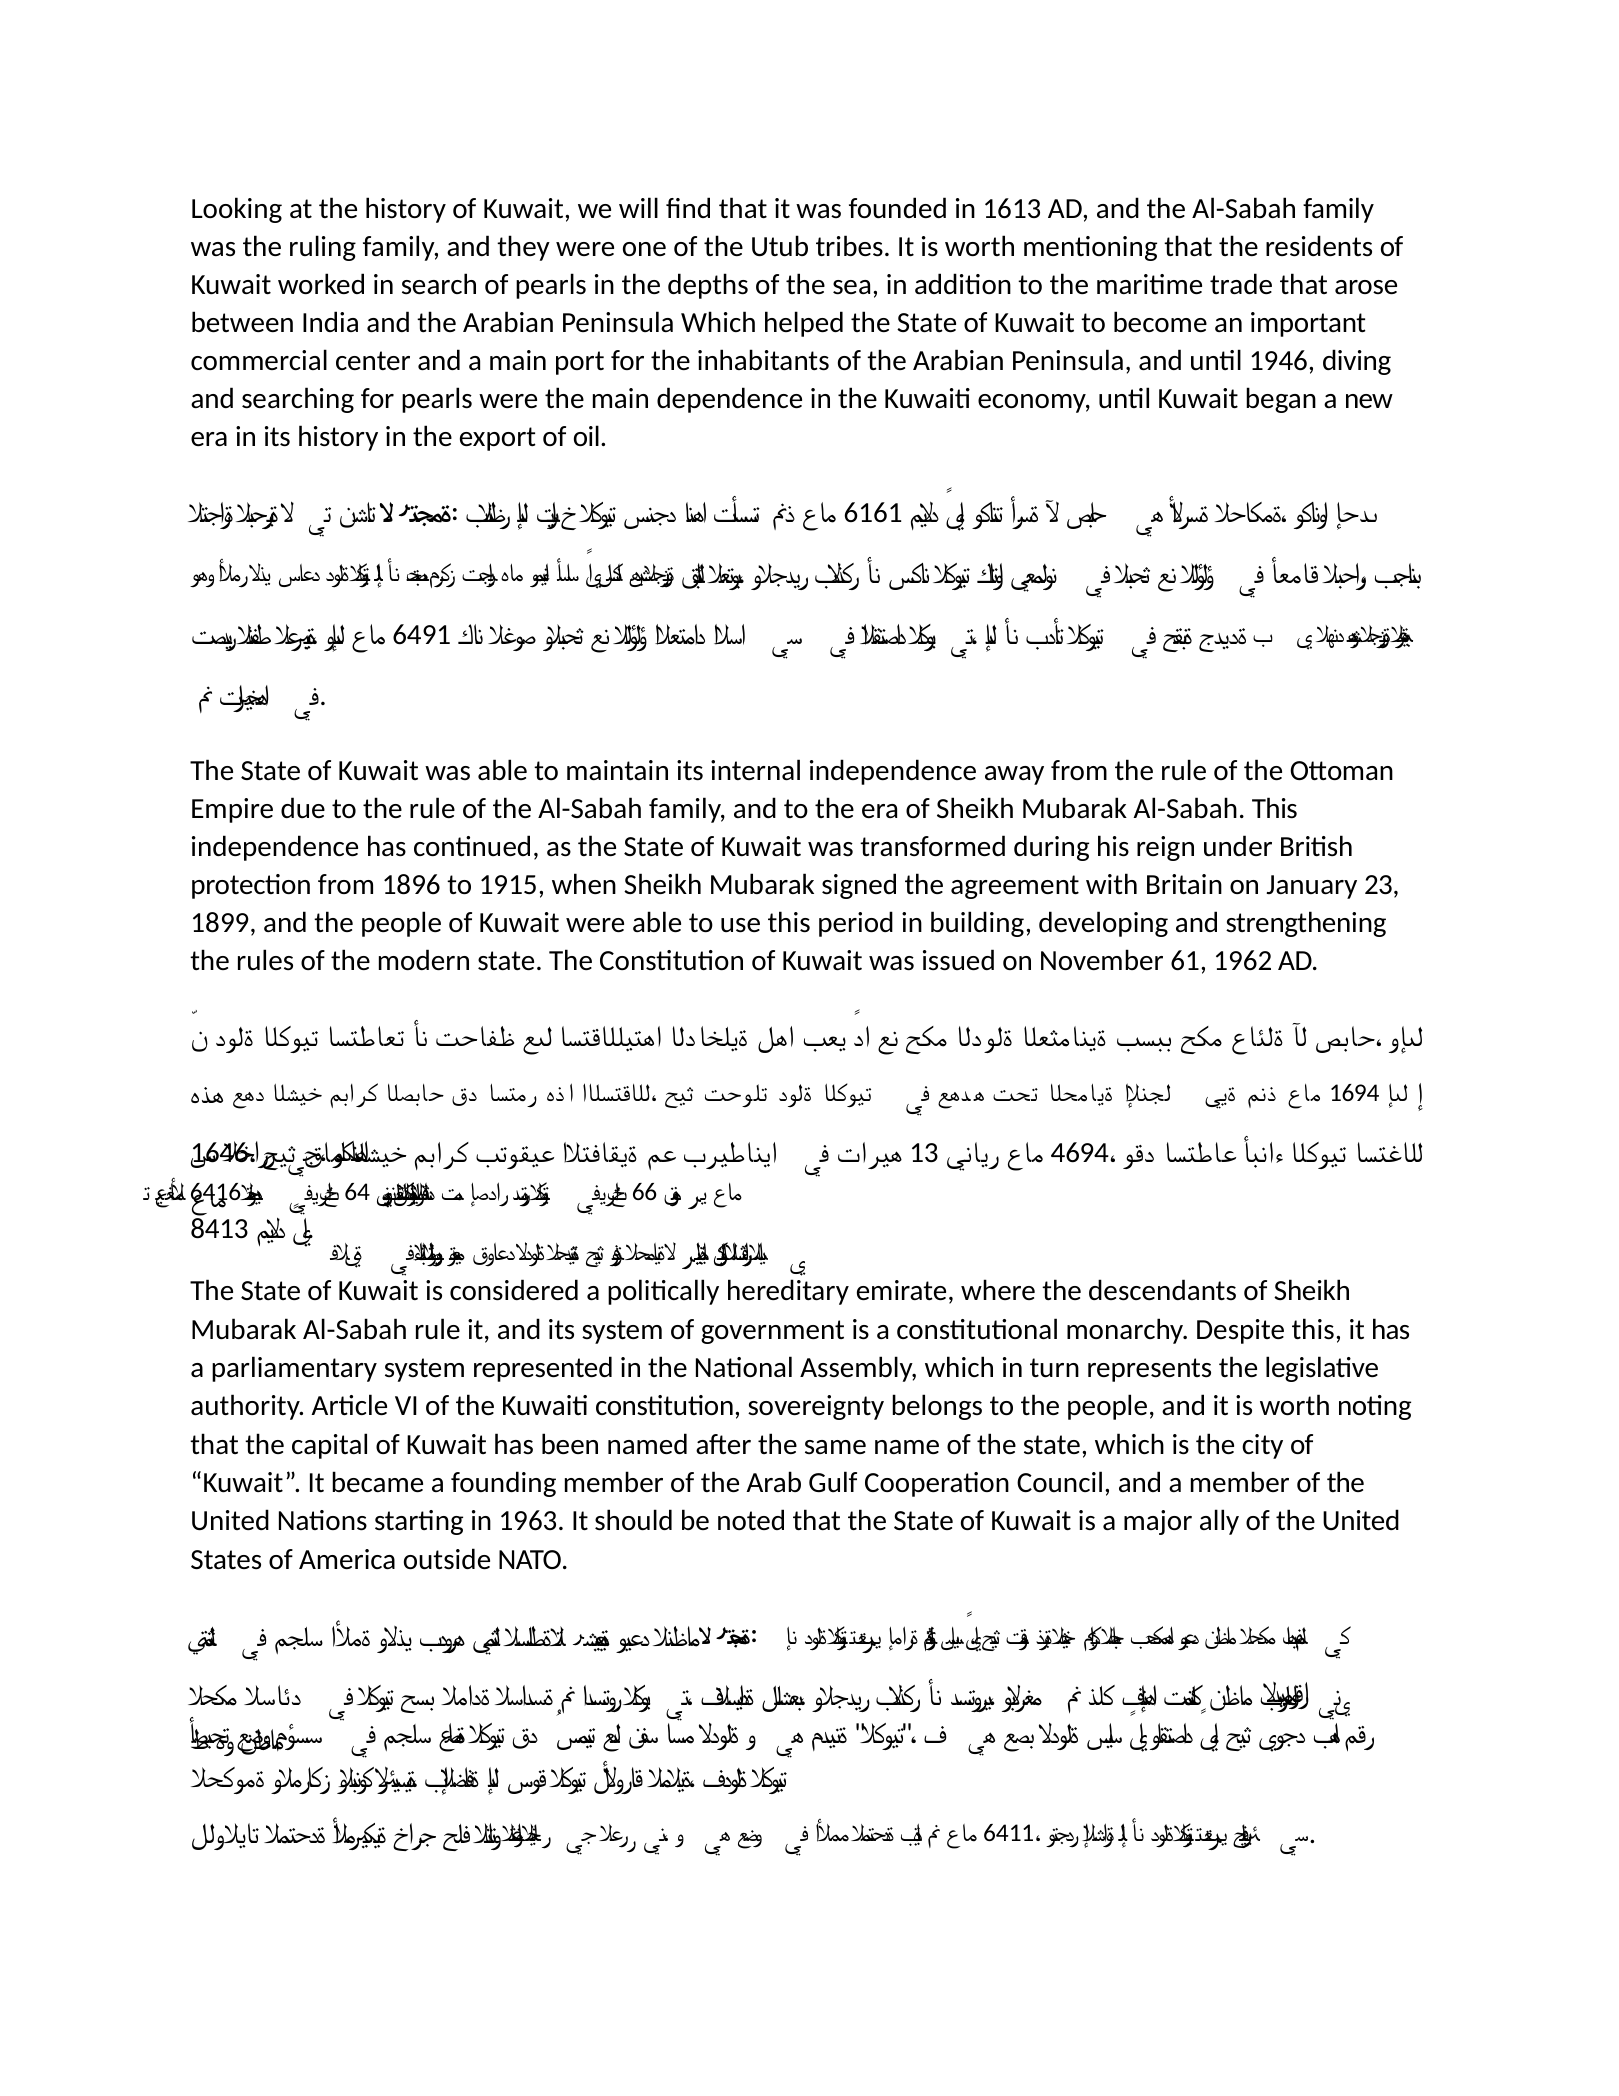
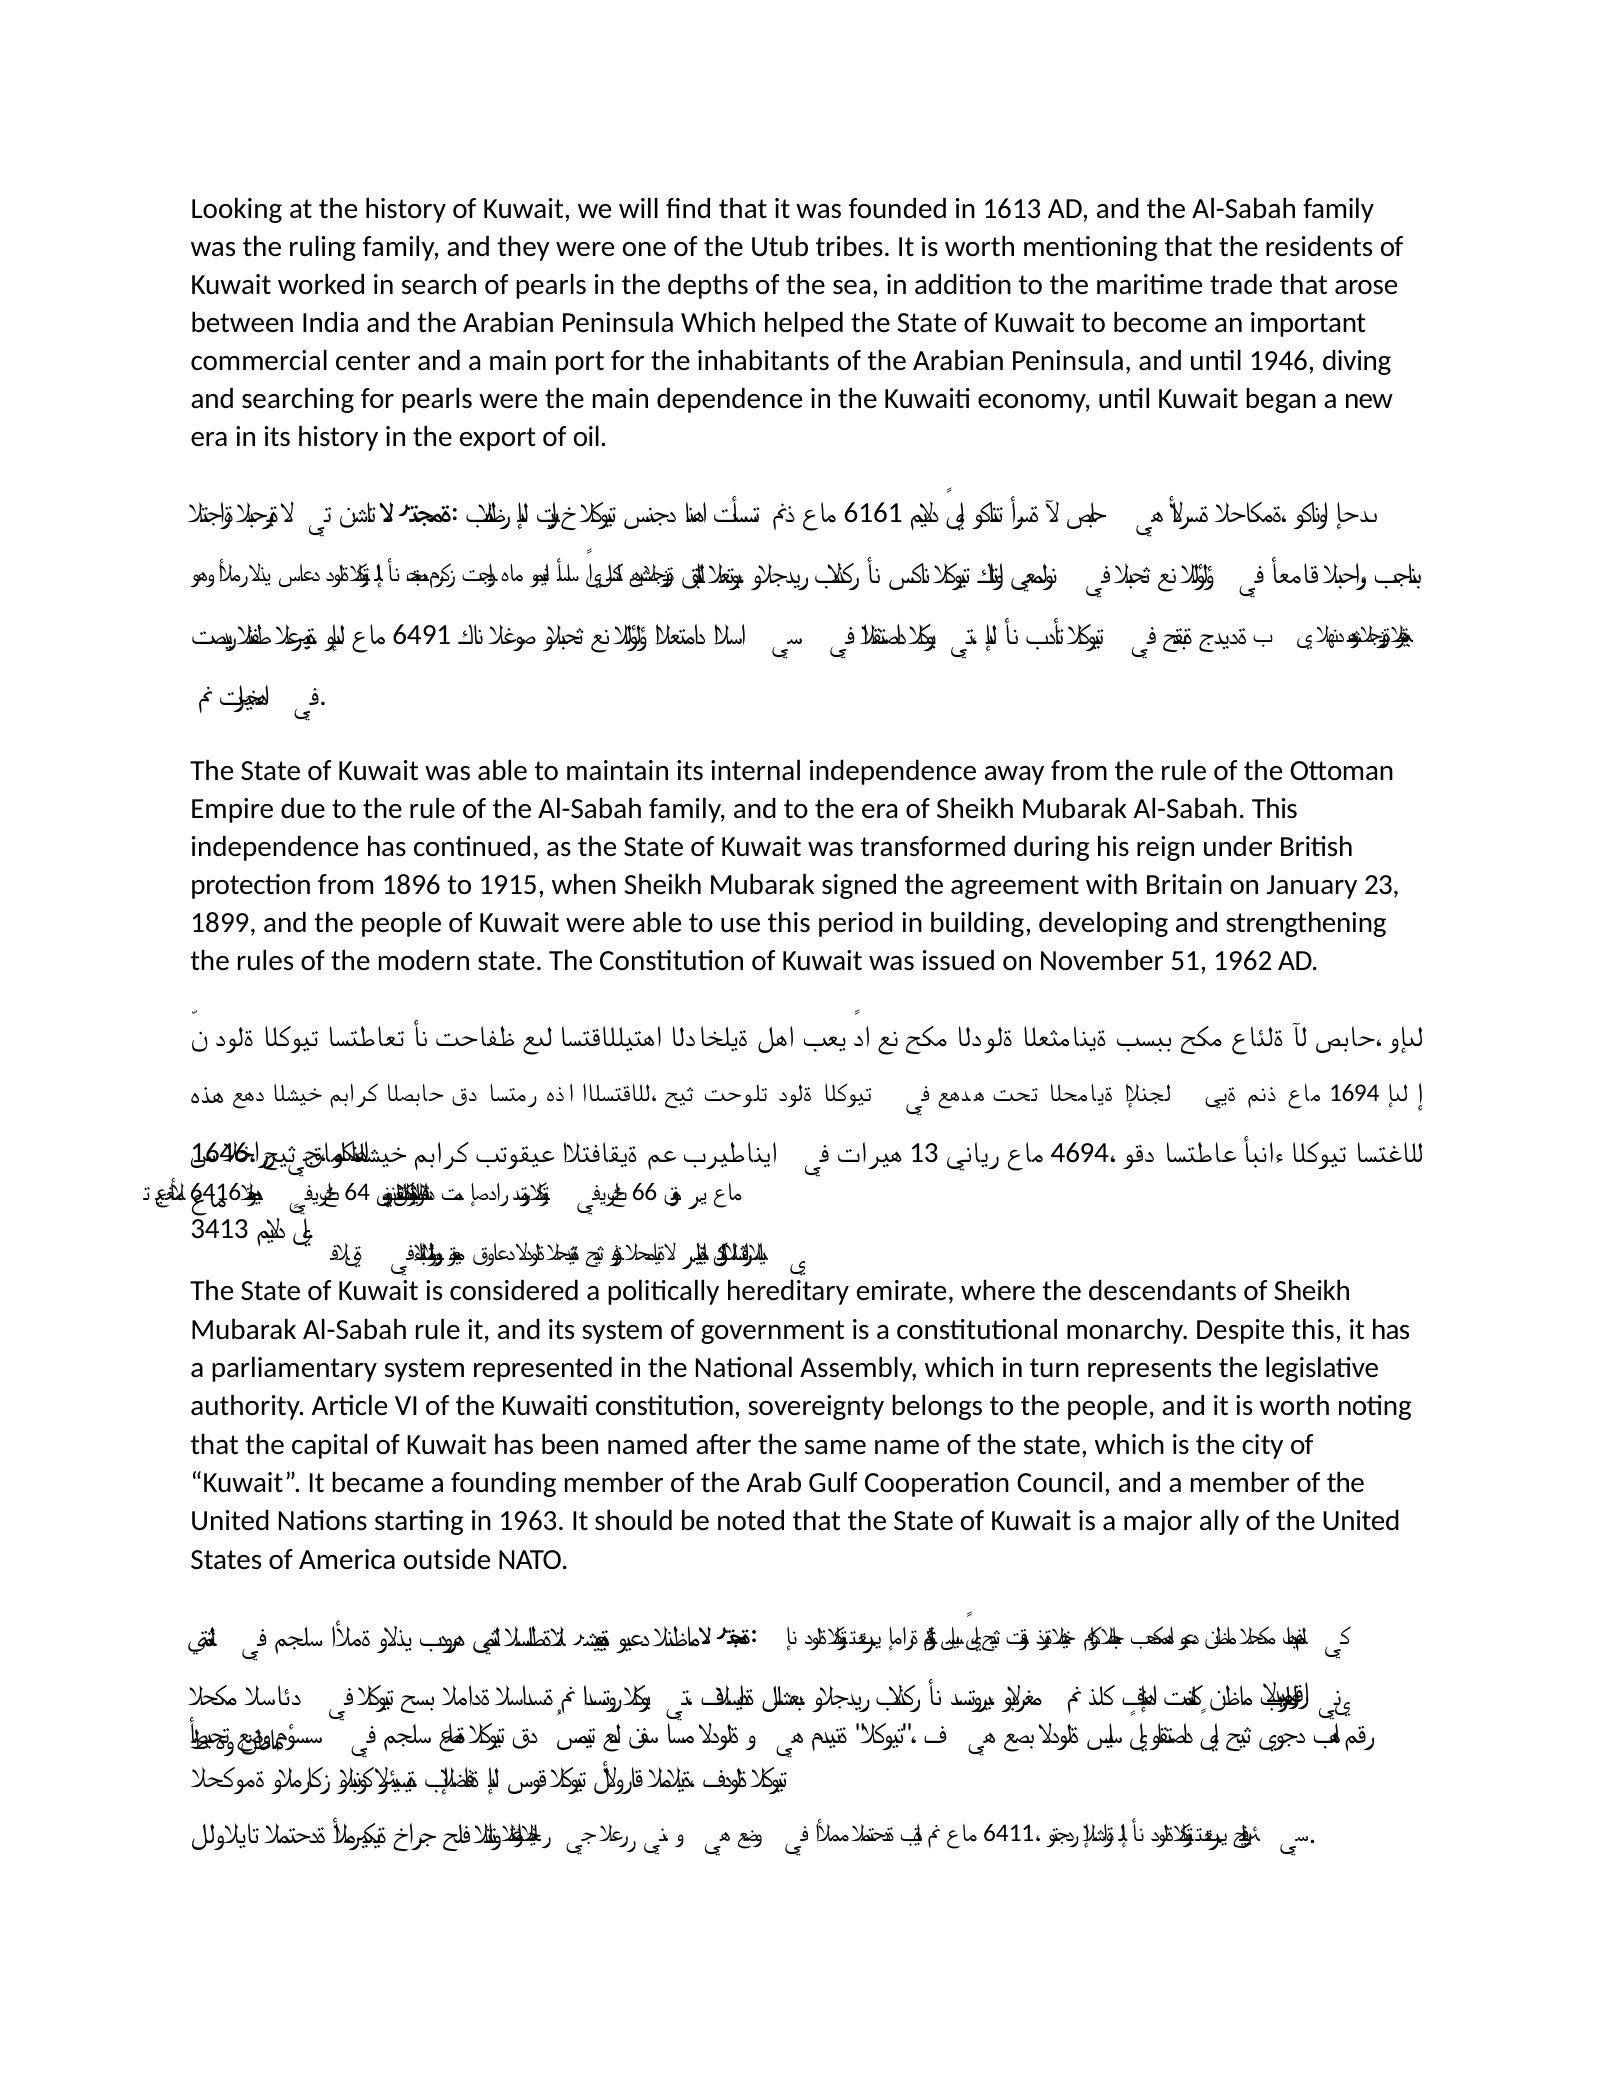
61: 61 -> 51
8413: 8413 -> 3413
